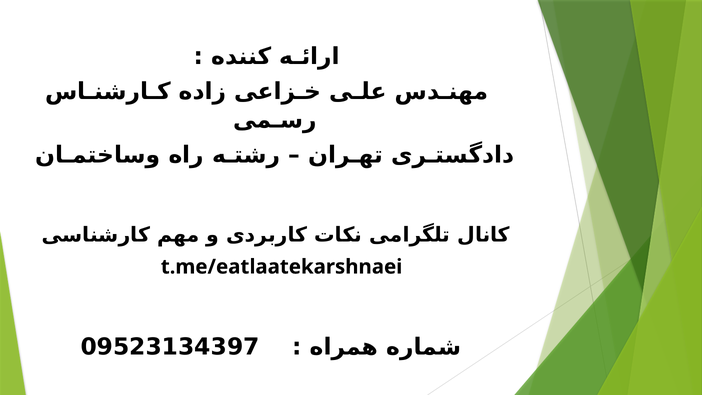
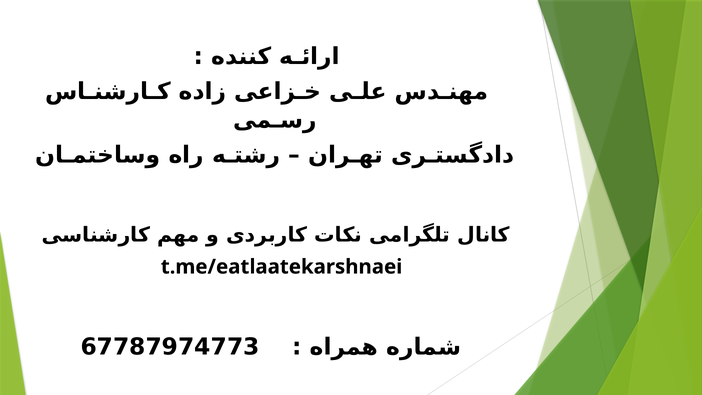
09523134397: 09523134397 -> 67787974773
